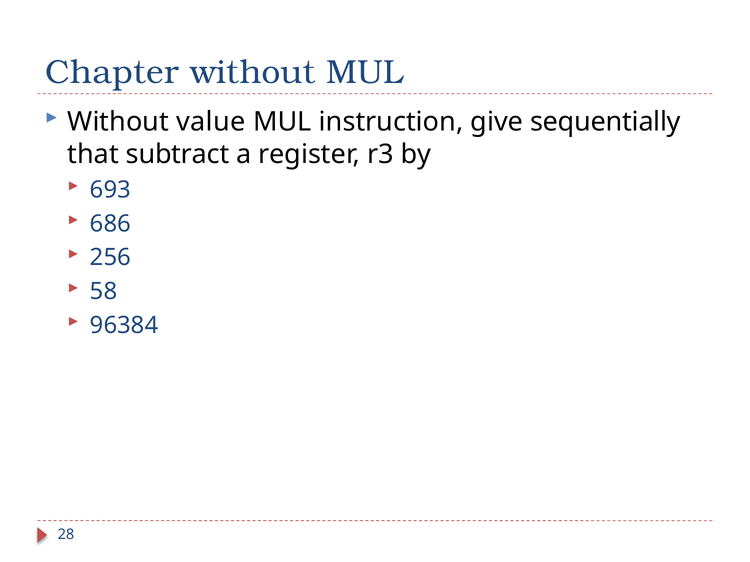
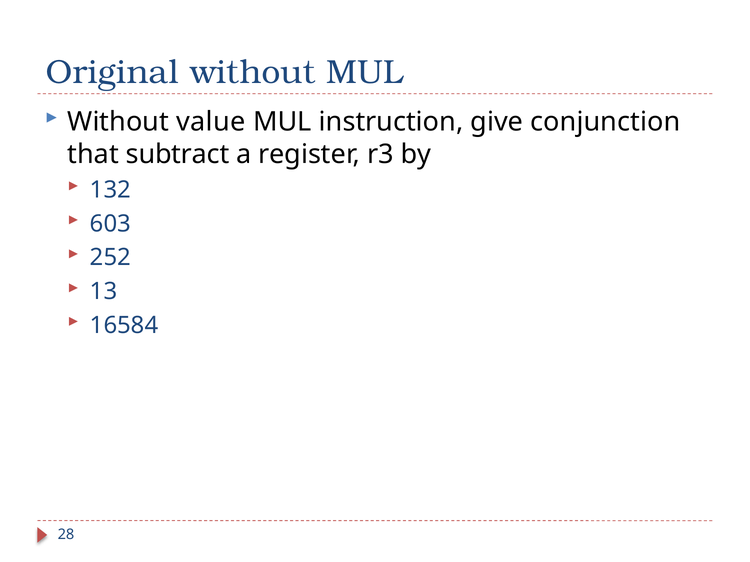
Chapter: Chapter -> Original
sequentially: sequentially -> conjunction
693: 693 -> 132
686: 686 -> 603
256: 256 -> 252
58: 58 -> 13
96384: 96384 -> 16584
